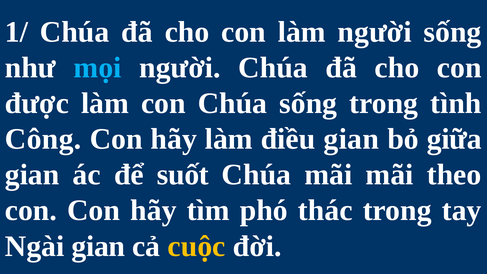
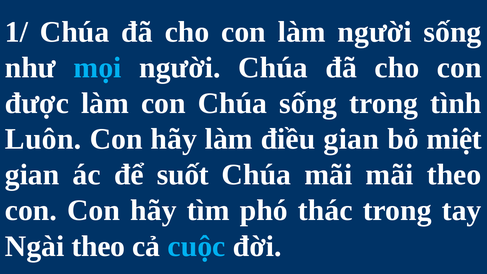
Công: Công -> Luôn
giữa: giữa -> miệt
Ngài gian: gian -> theo
cuộc colour: yellow -> light blue
